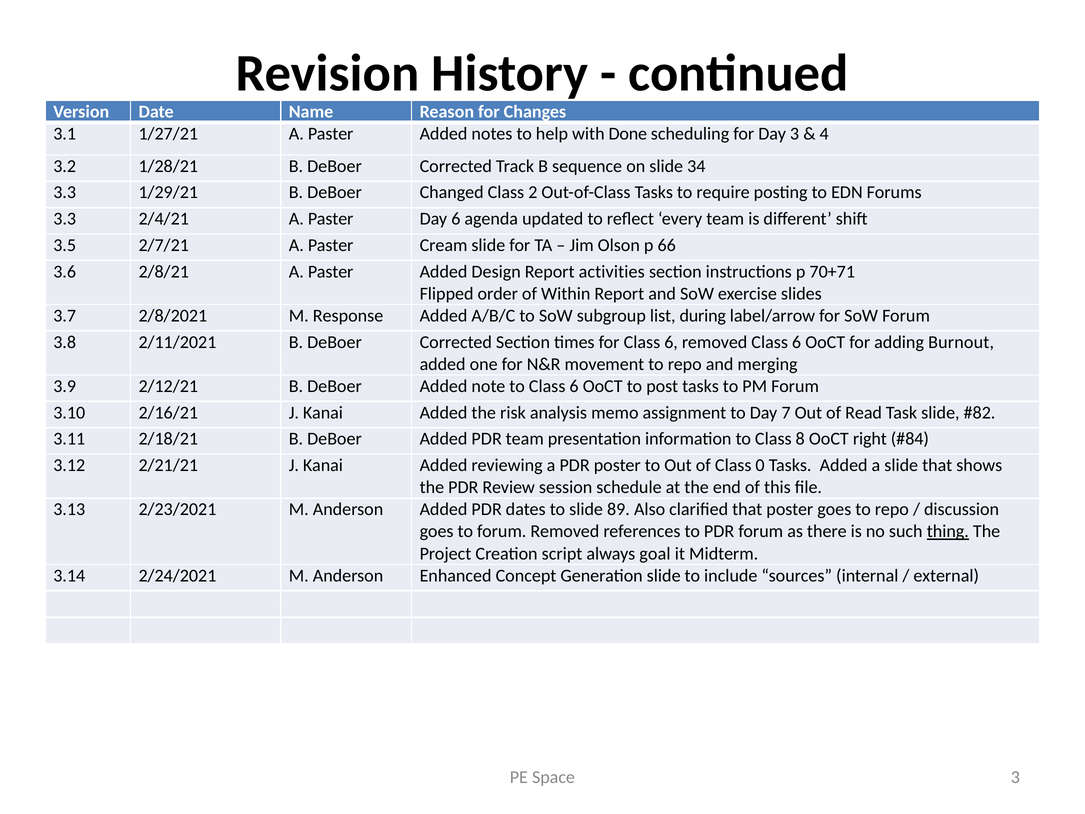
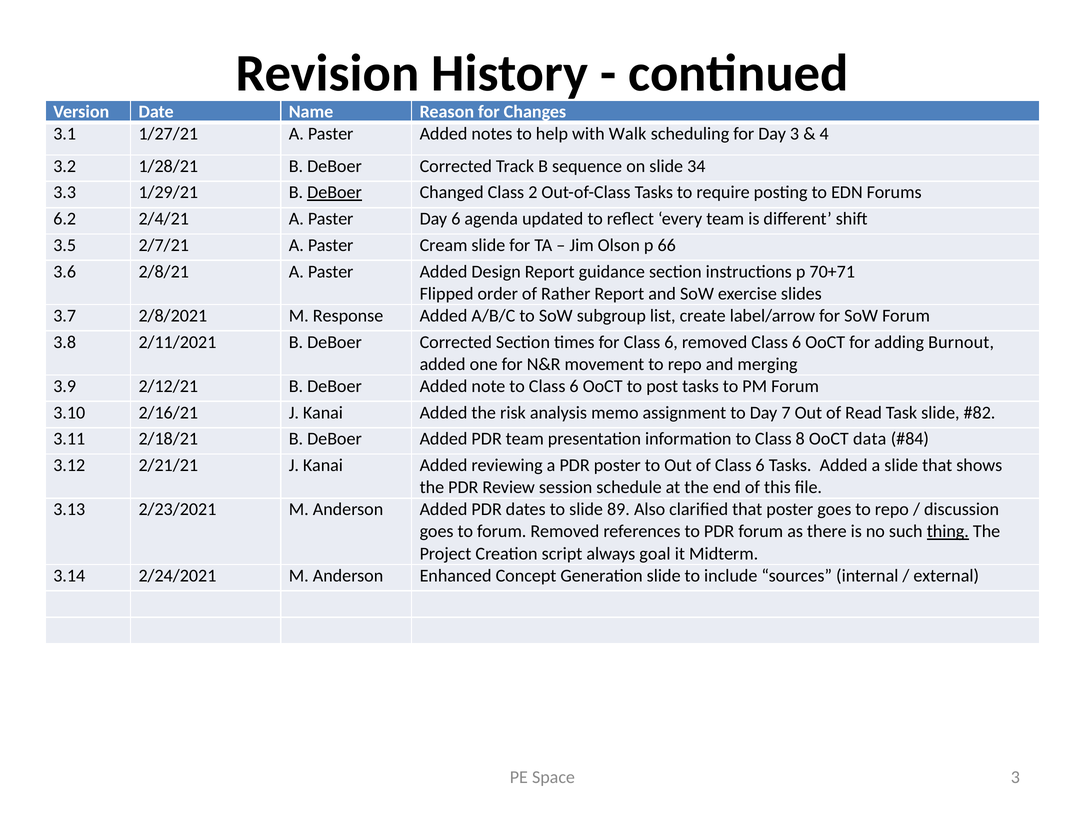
Done: Done -> Walk
DeBoer at (335, 192) underline: none -> present
3.3 at (65, 219): 3.3 -> 6.2
activities: activities -> guidance
Within: Within -> Rather
during: during -> create
right: right -> data
of Class 0: 0 -> 6
